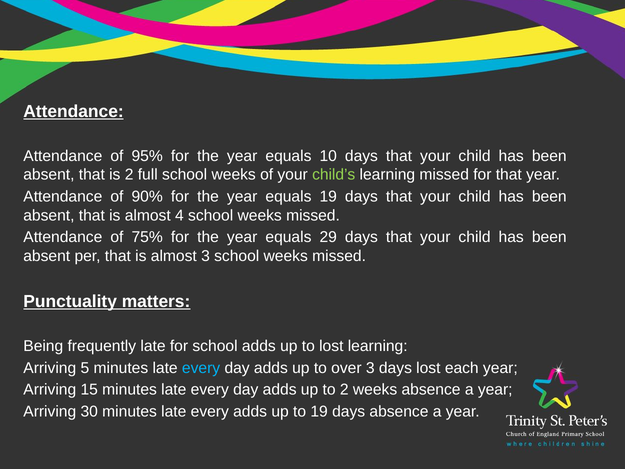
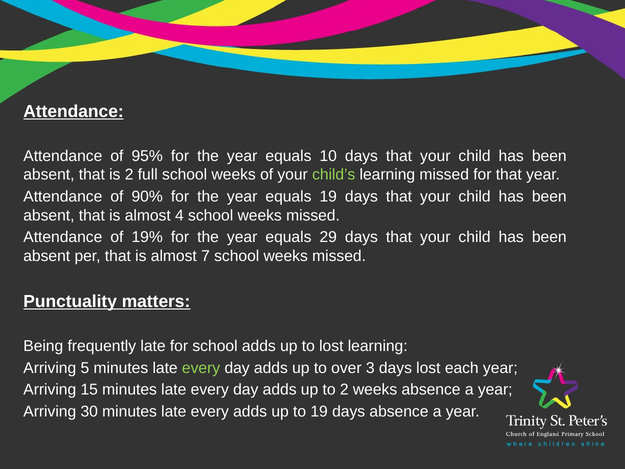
75%: 75% -> 19%
almost 3: 3 -> 7
every at (201, 368) colour: light blue -> light green
